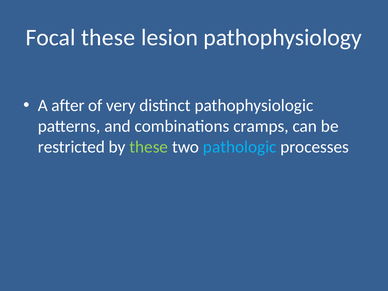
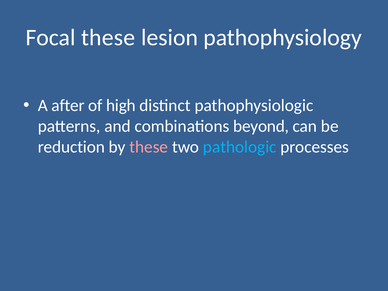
very: very -> high
cramps: cramps -> beyond
restricted: restricted -> reduction
these at (149, 147) colour: light green -> pink
